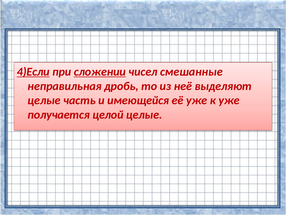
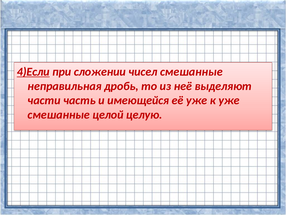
сложении underline: present -> none
целые at (44, 100): целые -> части
получается at (59, 114): получается -> смешанные
целой целые: целые -> целую
